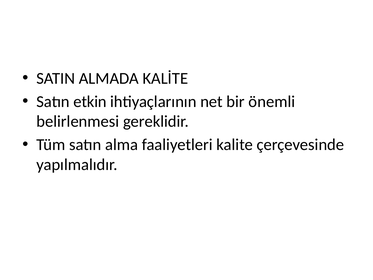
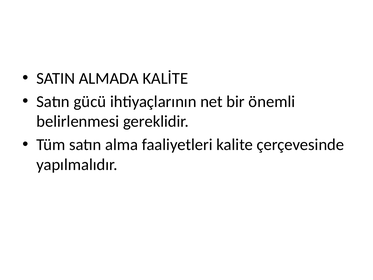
etkin: etkin -> gücü
